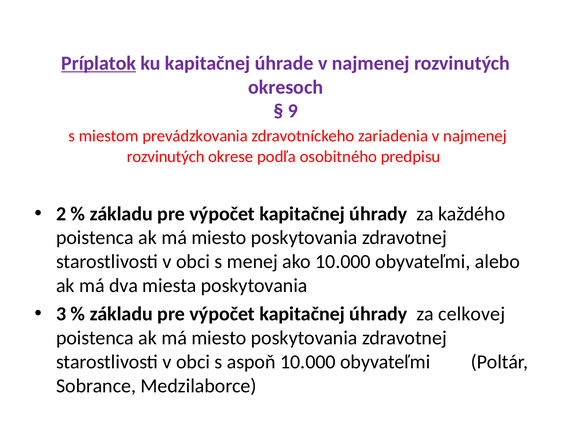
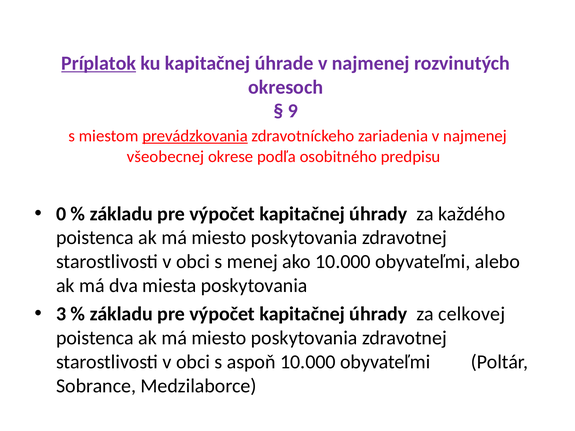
prevádzkovania underline: none -> present
rozvinutých at (166, 157): rozvinutých -> všeobecnej
2: 2 -> 0
